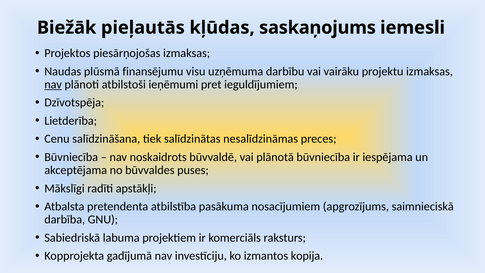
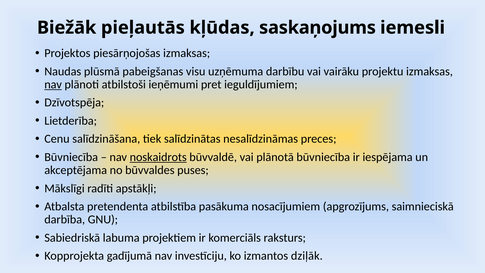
finansējumu: finansējumu -> pabeigšanas
noskaidrots underline: none -> present
kopija: kopija -> dziļāk
